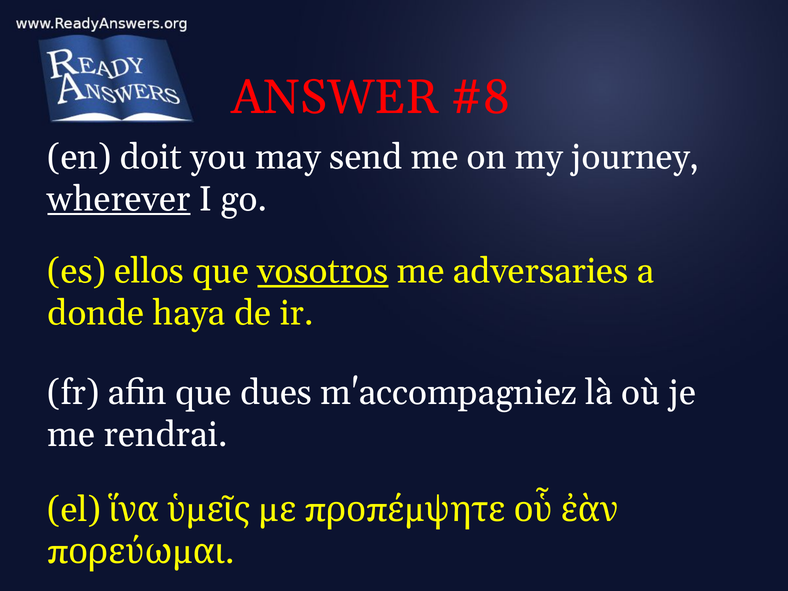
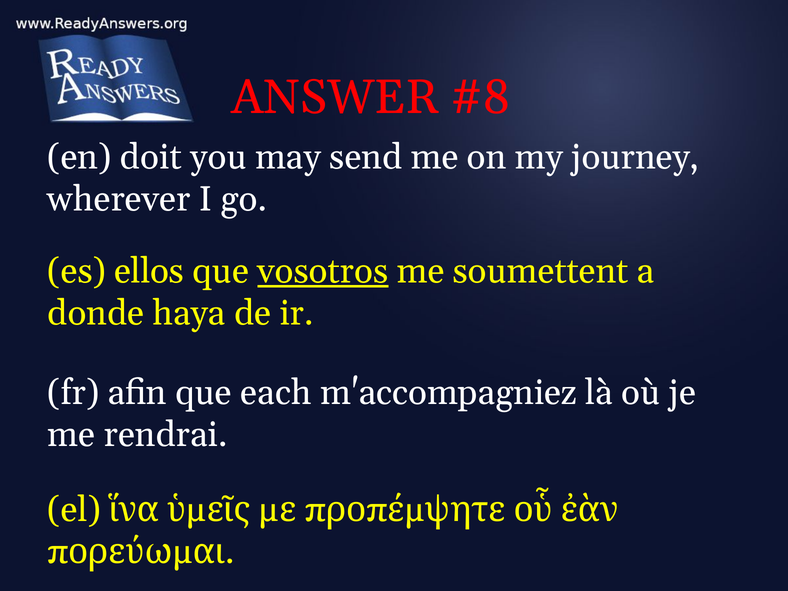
wherever underline: present -> none
adversaries: adversaries -> soumettent
dues: dues -> each
